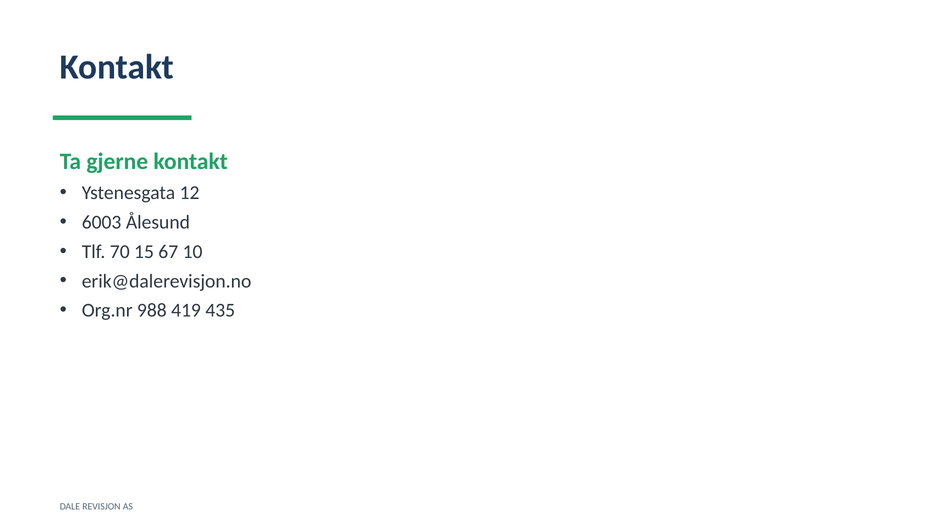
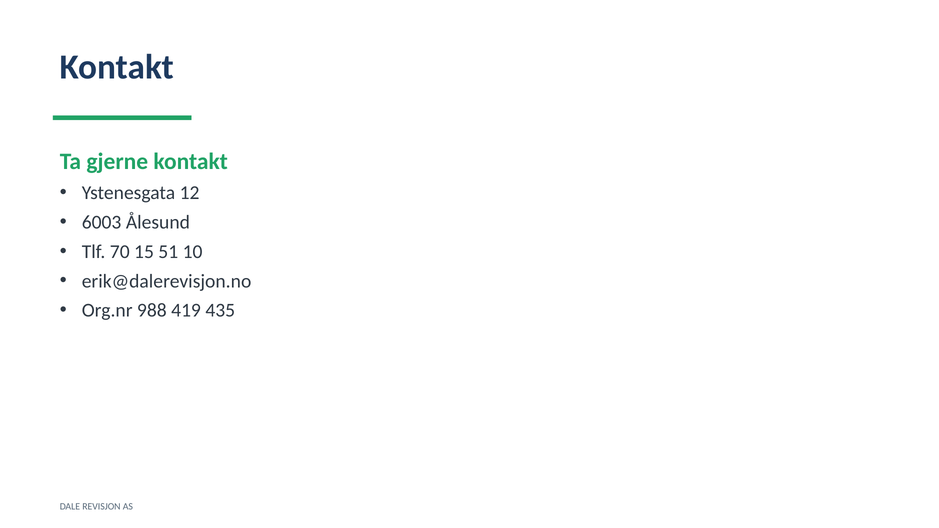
67: 67 -> 51
